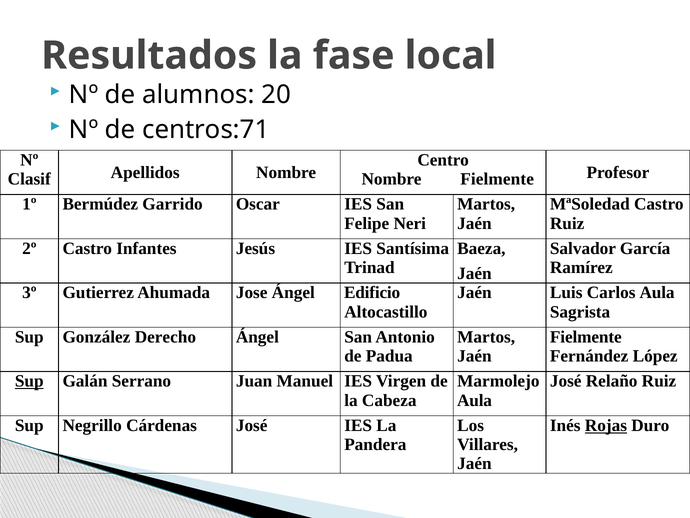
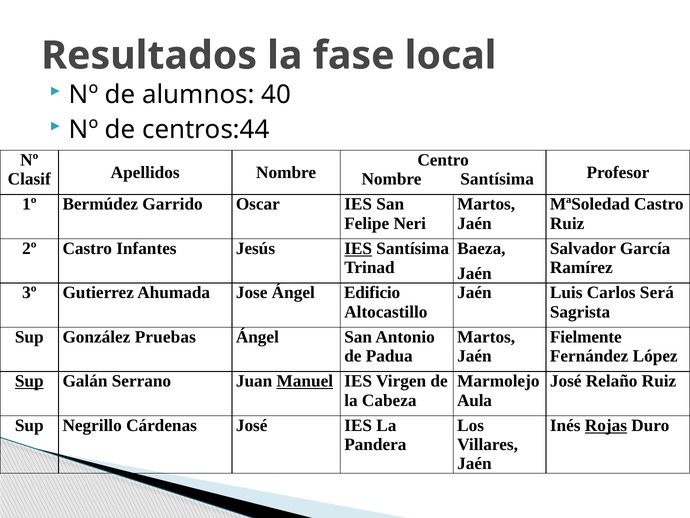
20: 20 -> 40
centros:71: centros:71 -> centros:44
Nombre Fielmente: Fielmente -> Santísima
IES at (358, 248) underline: none -> present
Carlos Aula: Aula -> Será
Derecho: Derecho -> Pruebas
Manuel underline: none -> present
